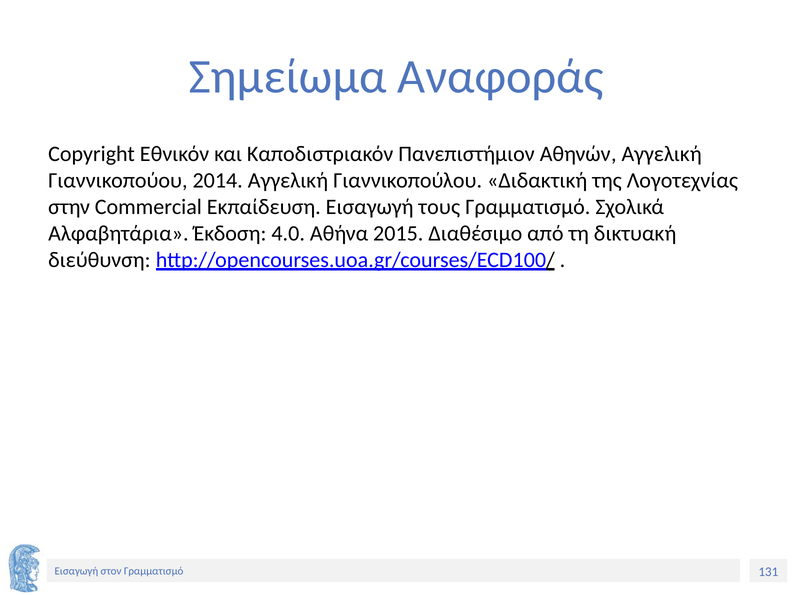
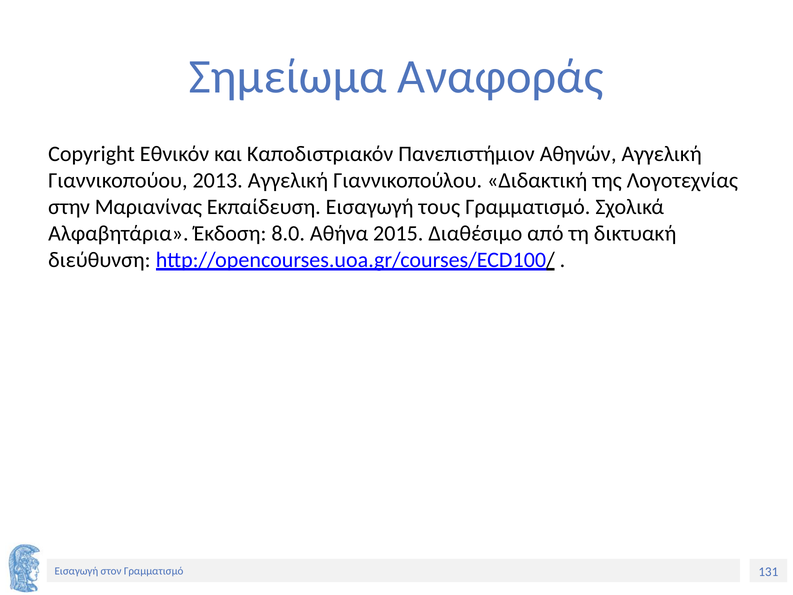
2014: 2014 -> 2013
Commercial: Commercial -> Μαριανίνας
4.0: 4.0 -> 8.0
